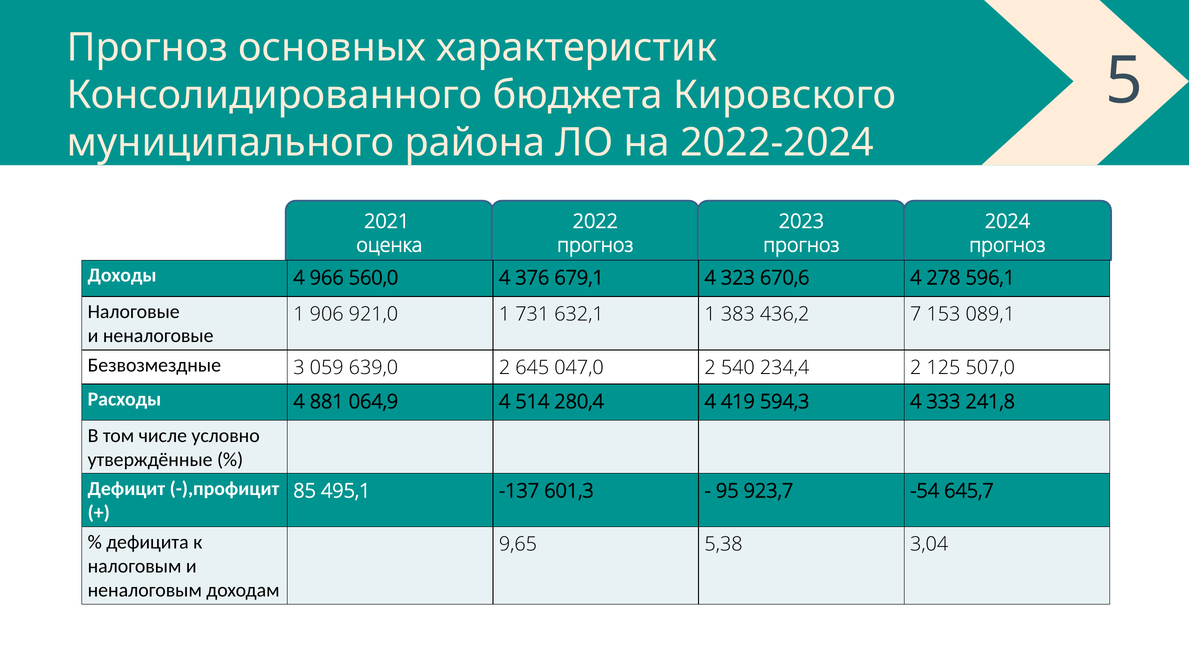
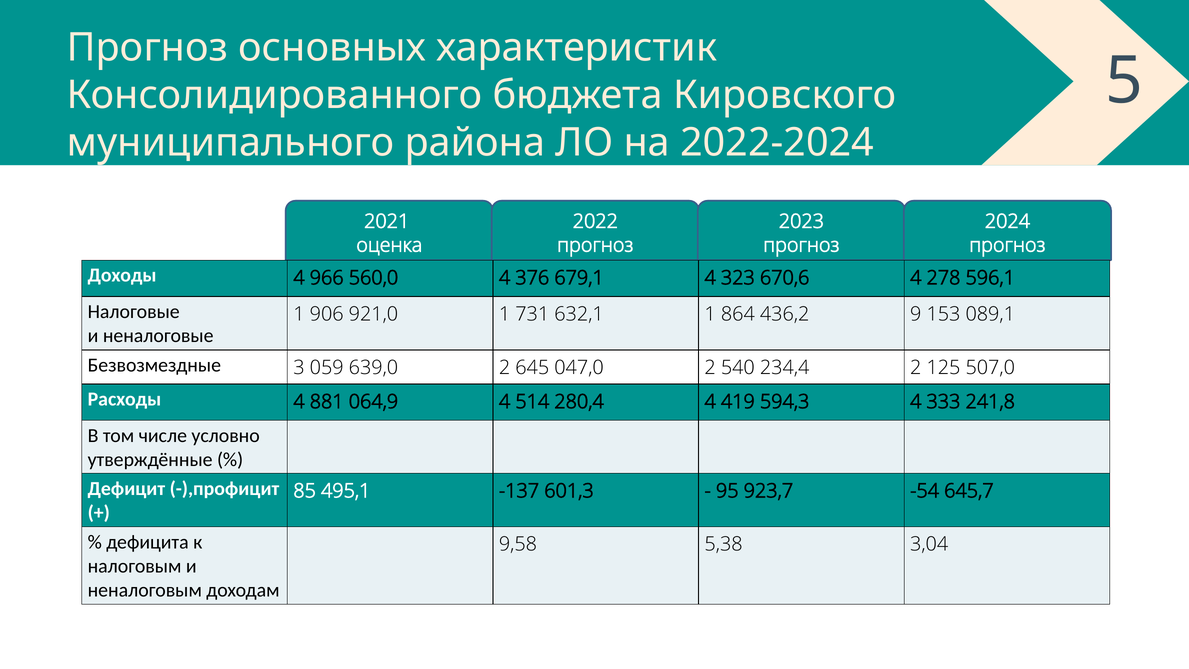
383: 383 -> 864
7: 7 -> 9
9,65: 9,65 -> 9,58
